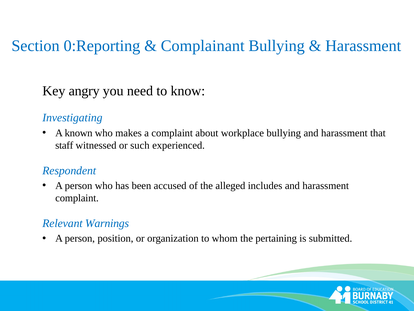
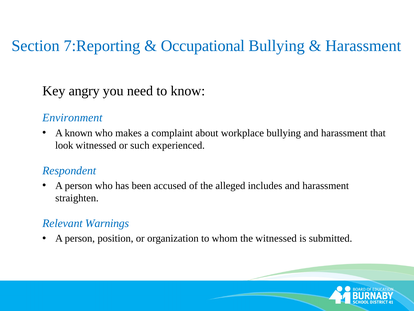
0:Reporting: 0:Reporting -> 7:Reporting
Complainant: Complainant -> Occupational
Investigating: Investigating -> Environment
staff: staff -> look
complaint at (77, 198): complaint -> straighten
the pertaining: pertaining -> witnessed
